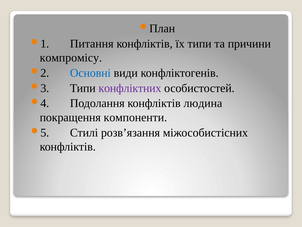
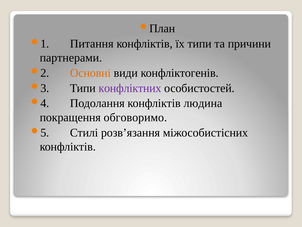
компромісу: компромісу -> партнерами
Основні colour: blue -> orange
компоненти: компоненти -> обговоримо
